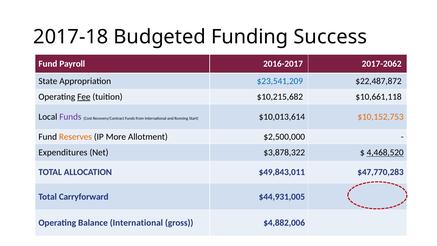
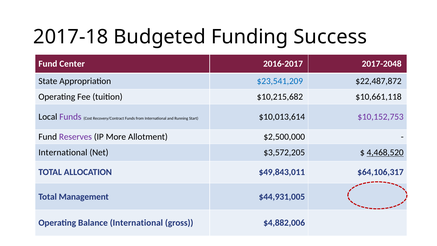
Payroll: Payroll -> Center
2017-2062: 2017-2062 -> 2017-2048
Fee underline: present -> none
$10,152,753 colour: orange -> purple
Reserves colour: orange -> purple
Expenditures at (63, 152): Expenditures -> International
$3,878,322: $3,878,322 -> $3,572,205
$47,770,283: $47,770,283 -> $64,106,317
Carryforward: Carryforward -> Management
